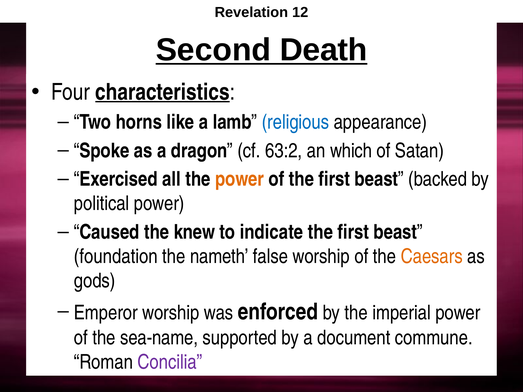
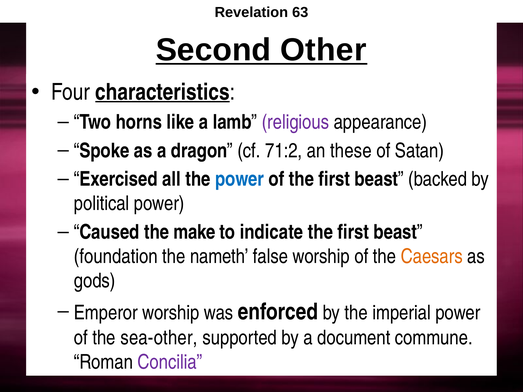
12: 12 -> 63
Death: Death -> Other
religious colour: blue -> purple
63:2: 63:2 -> 71:2
which: which -> these
power at (240, 179) colour: orange -> blue
knew: knew -> make
sea-name: sea-name -> sea-other
